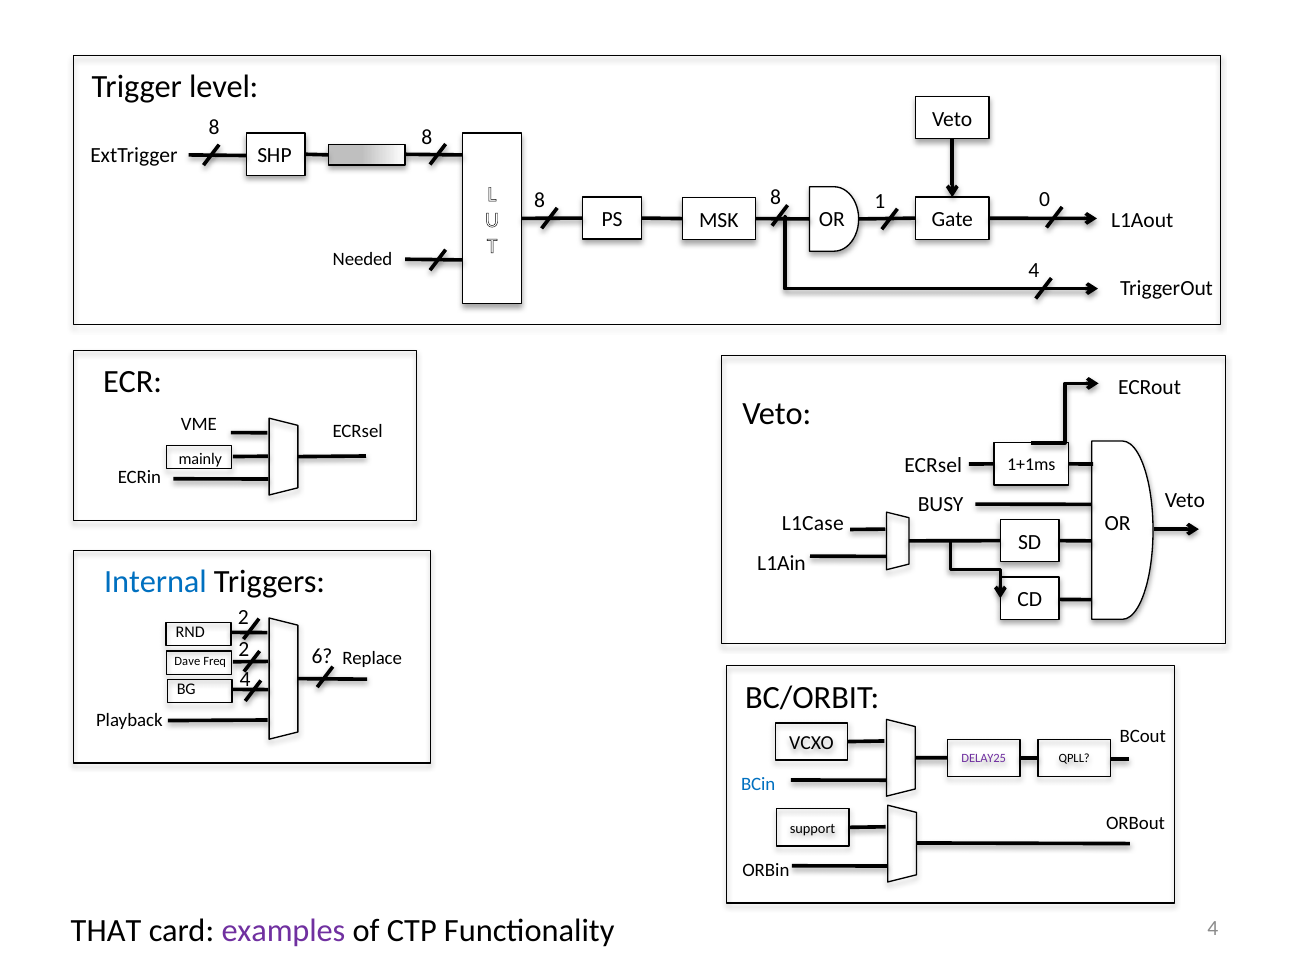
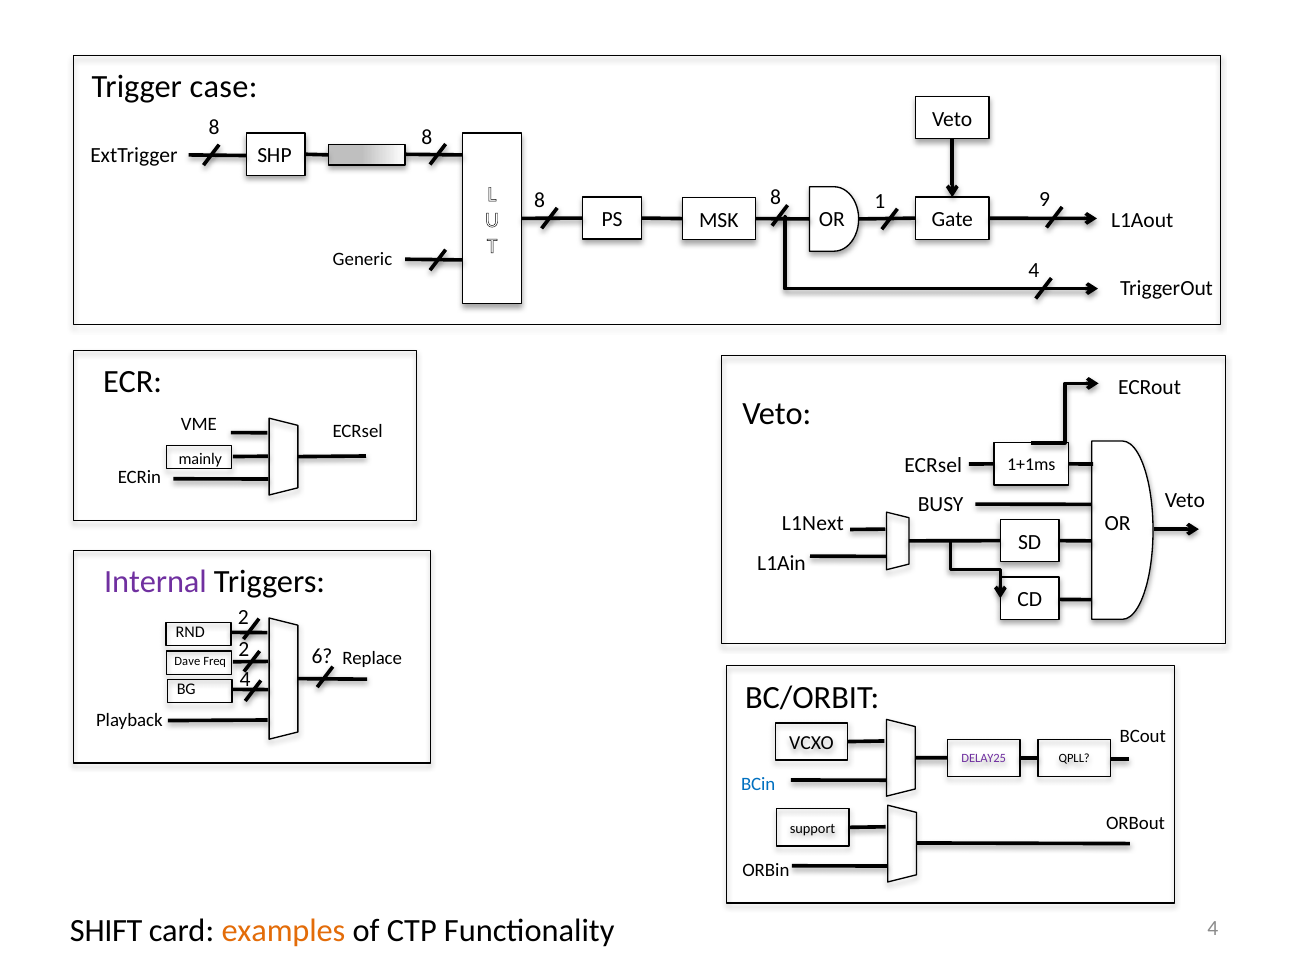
level: level -> case
0: 0 -> 9
Needed: Needed -> Generic
L1Case: L1Case -> L1Next
Internal colour: blue -> purple
THAT: THAT -> SHIFT
examples colour: purple -> orange
